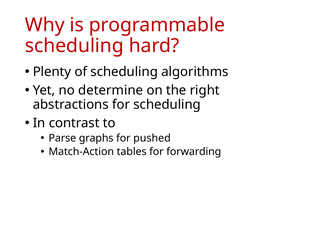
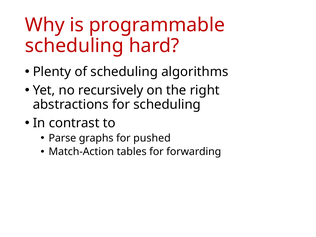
determine: determine -> recursively
